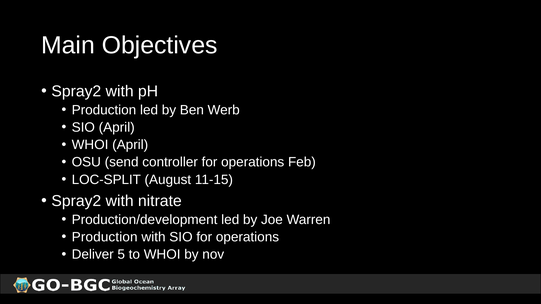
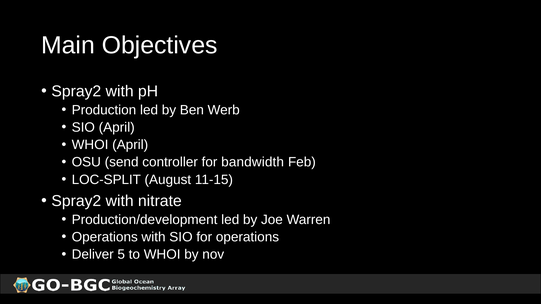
controller for operations: operations -> bandwidth
Production at (105, 237): Production -> Operations
